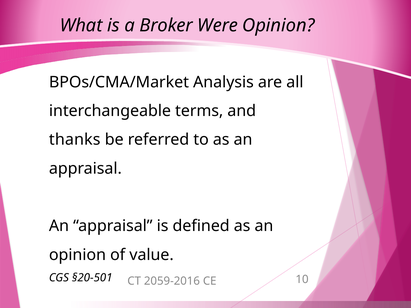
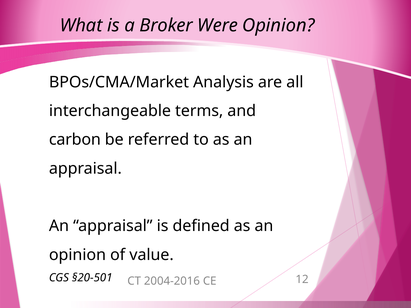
thanks: thanks -> carbon
2059-2016: 2059-2016 -> 2004-2016
10: 10 -> 12
